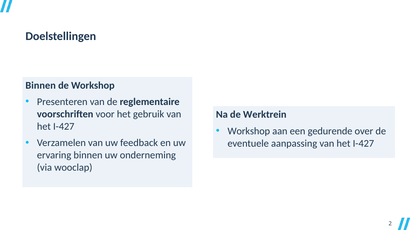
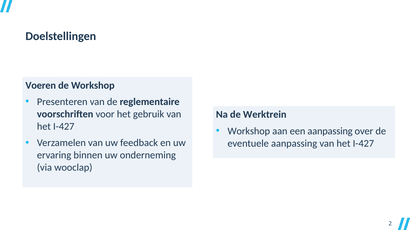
Binnen at (41, 86): Binnen -> Voeren
een gedurende: gedurende -> aanpassing
